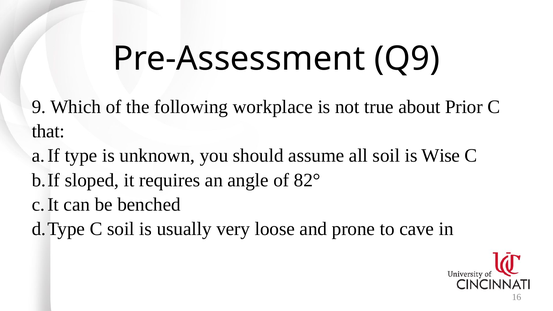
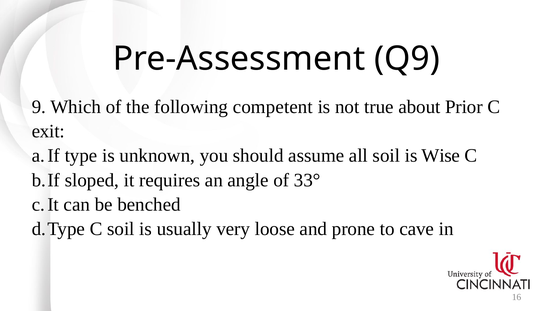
workplace: workplace -> competent
that: that -> exit
82°: 82° -> 33°
